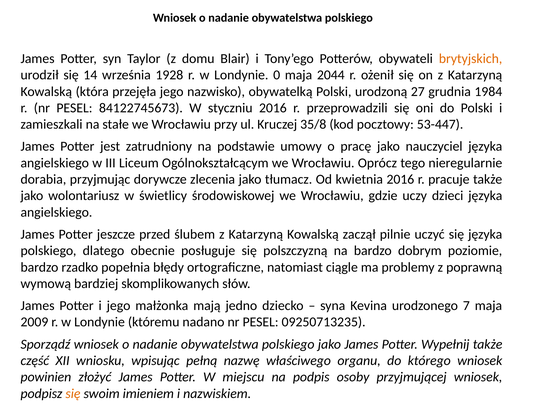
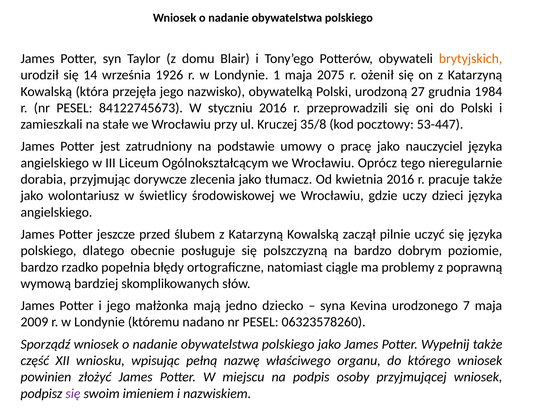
1928: 1928 -> 1926
0: 0 -> 1
2044: 2044 -> 2075
09250713235: 09250713235 -> 06323578260
się at (73, 394) colour: orange -> purple
